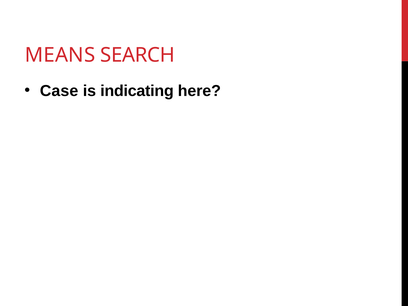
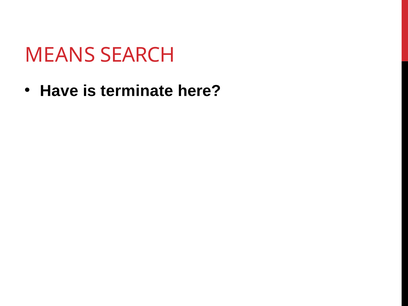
Case: Case -> Have
indicating: indicating -> terminate
